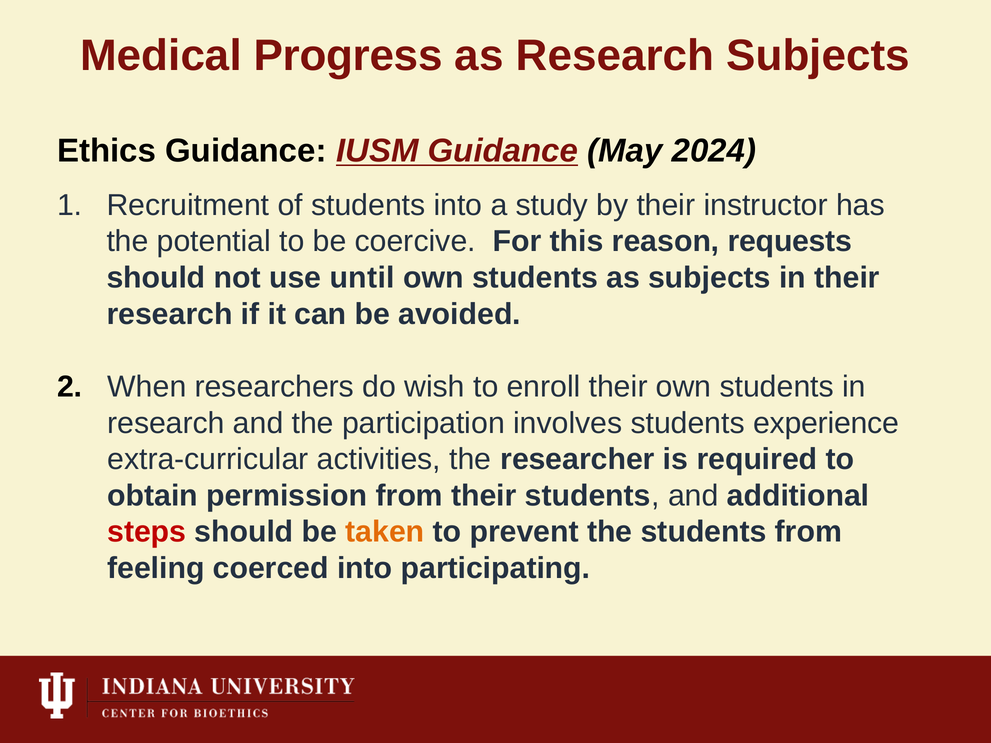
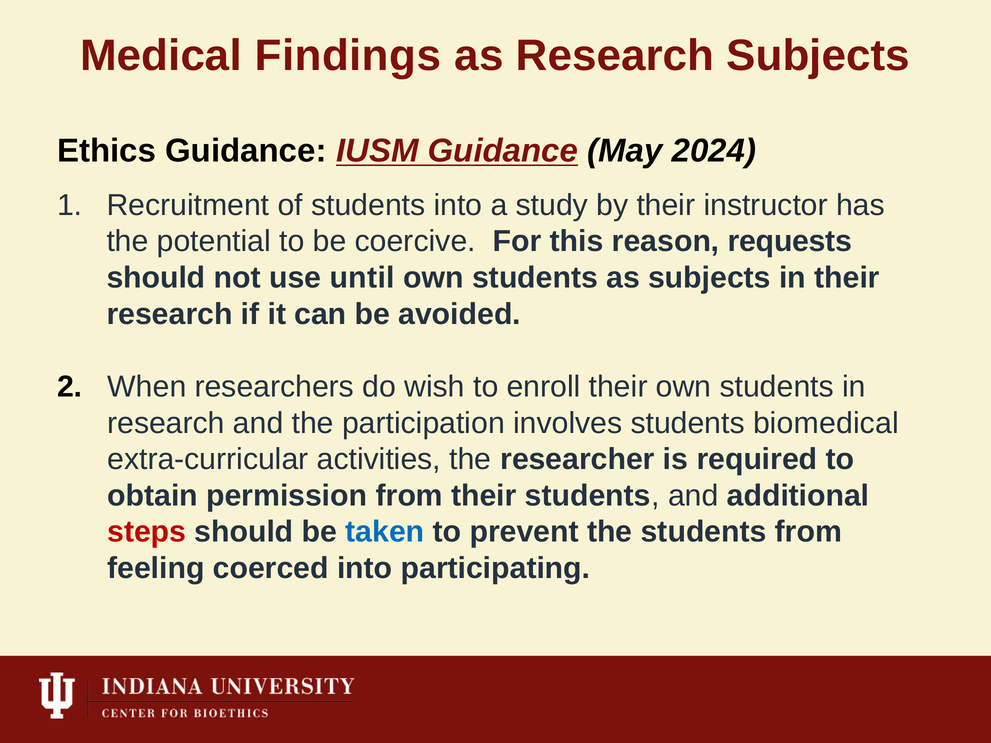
Progress: Progress -> Findings
experience: experience -> biomedical
taken colour: orange -> blue
